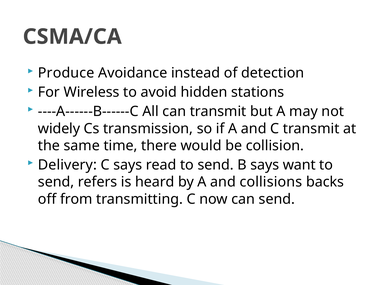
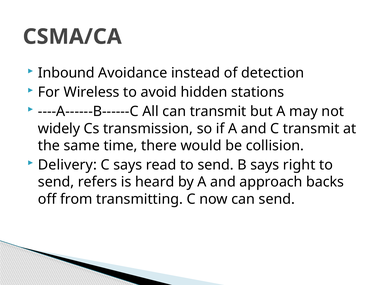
Produce: Produce -> Inbound
want: want -> right
collisions: collisions -> approach
